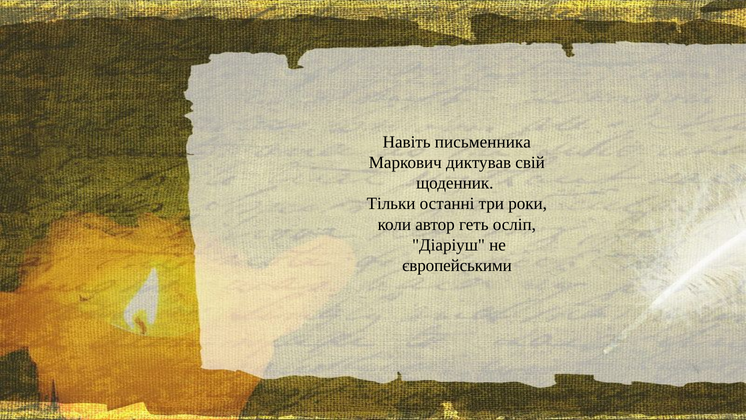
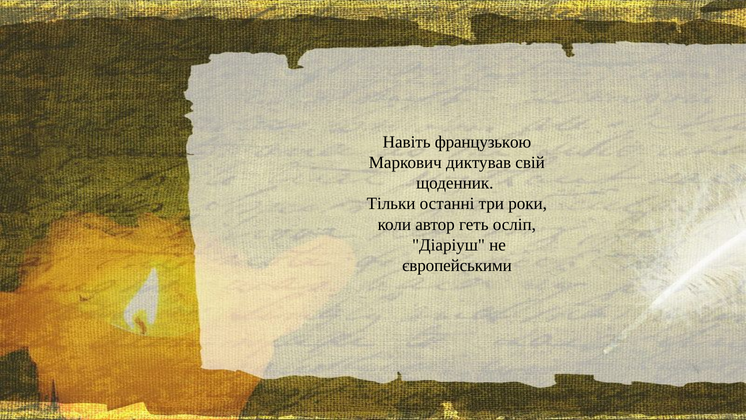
письменника: письменника -> французькою
